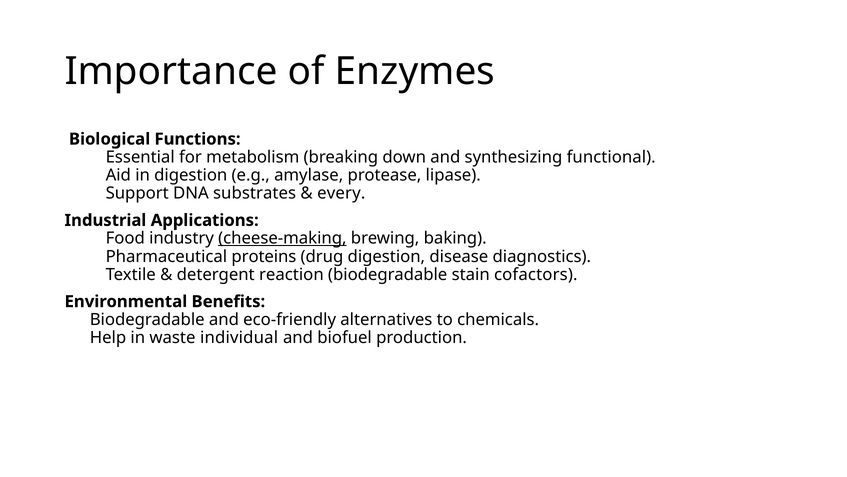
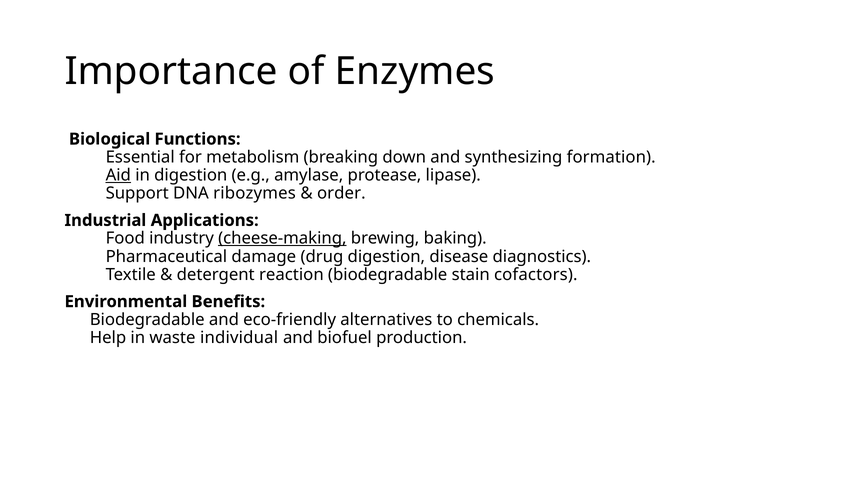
functional: functional -> formation
Aid underline: none -> present
substrates: substrates -> ribozymes
every: every -> order
proteins: proteins -> damage
